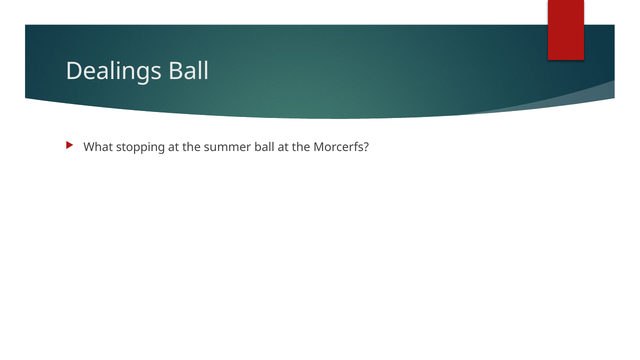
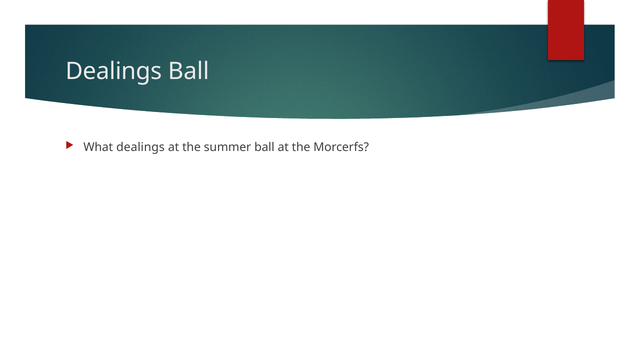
What stopping: stopping -> dealings
